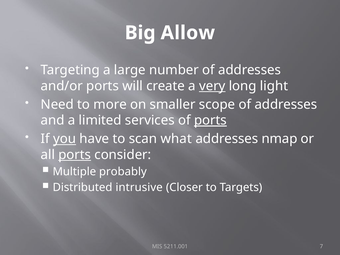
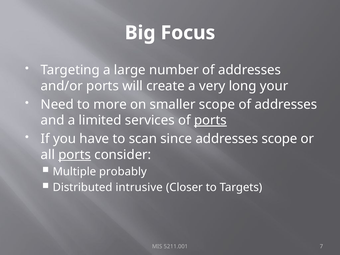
Allow: Allow -> Focus
very underline: present -> none
light: light -> your
you underline: present -> none
what: what -> since
addresses nmap: nmap -> scope
